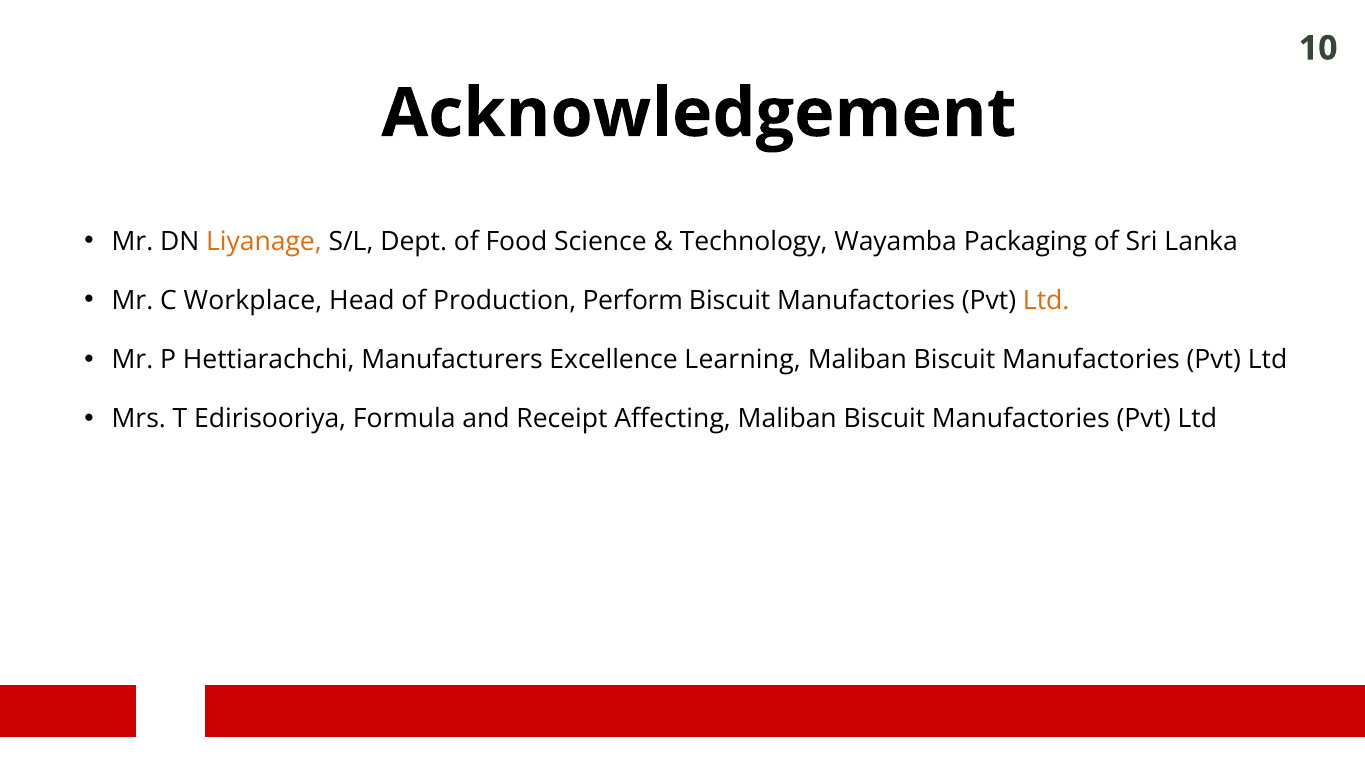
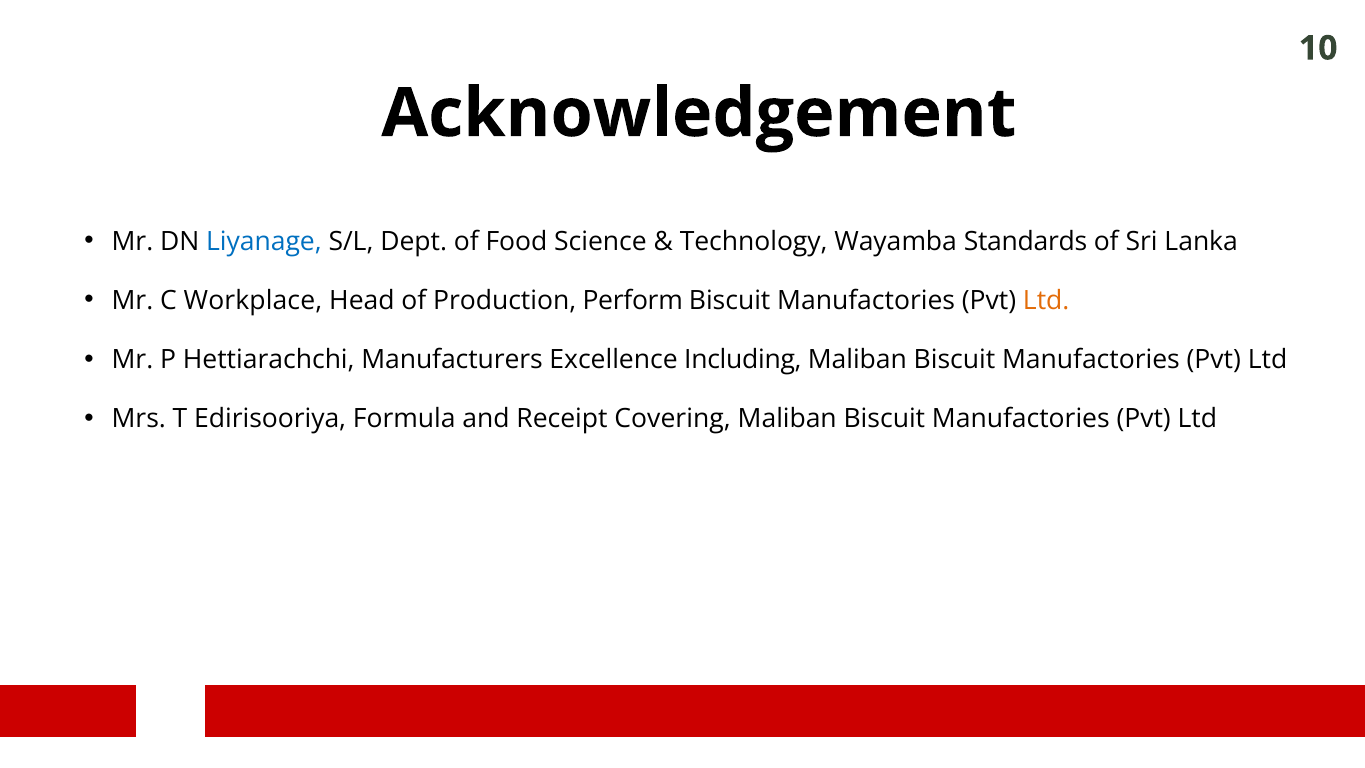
Liyanage colour: orange -> blue
Packaging: Packaging -> Standards
Learning: Learning -> Including
Affecting: Affecting -> Covering
